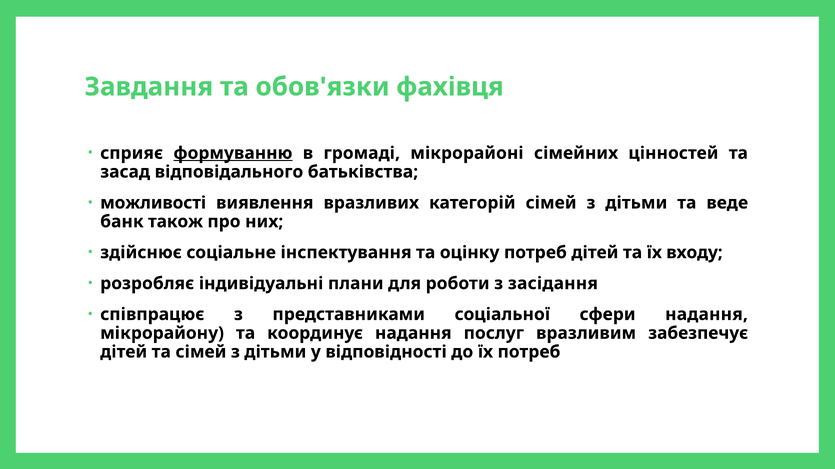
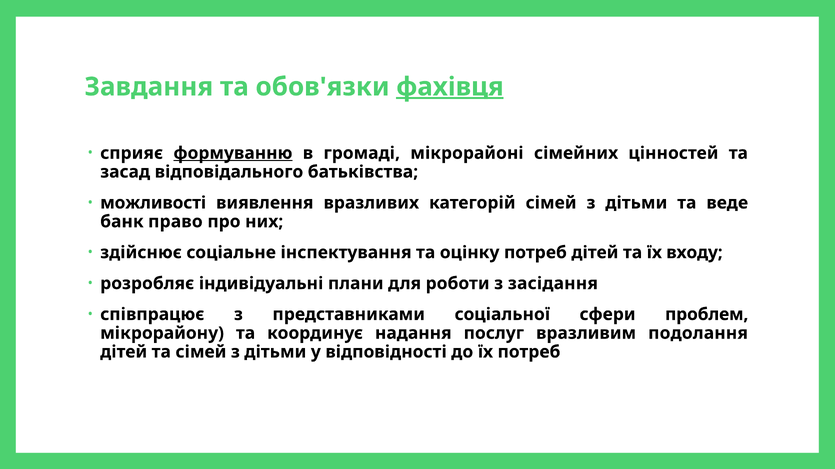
фахівця underline: none -> present
також: також -> право
сфери надання: надання -> проблем
забезпечує: забезпечує -> подолання
